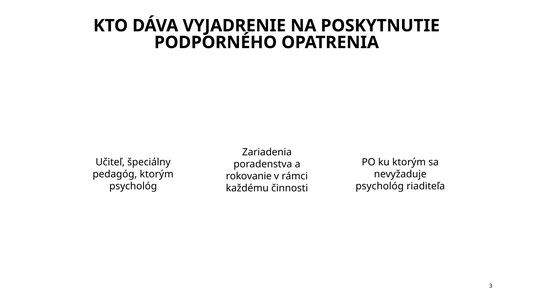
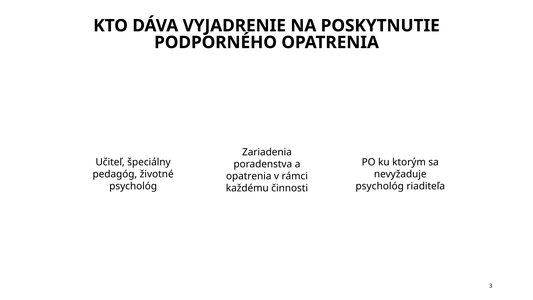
pedagóg ktorým: ktorým -> životné
rokovanie at (249, 176): rokovanie -> opatrenia
